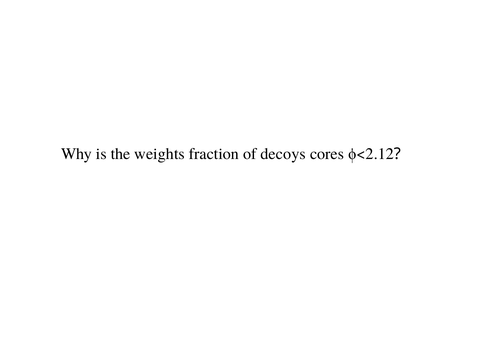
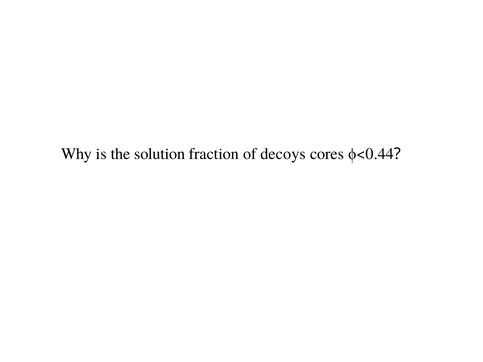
weights: weights -> solution
ϕ<2.12: ϕ<2.12 -> ϕ<0.44
